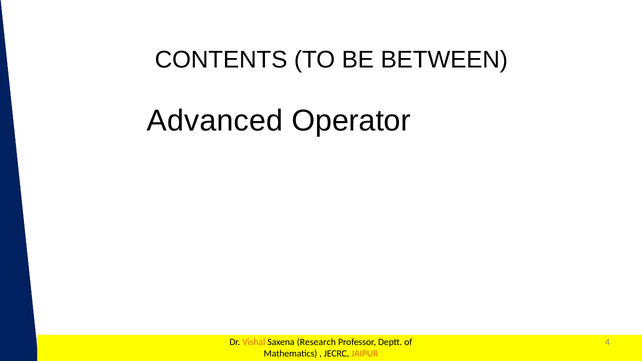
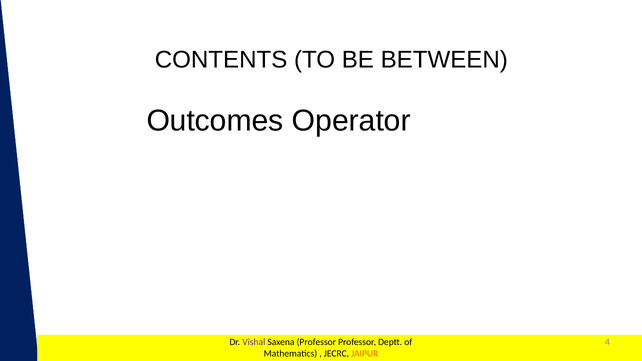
Advanced: Advanced -> Outcomes
Vishal colour: orange -> purple
Saxena Research: Research -> Professor
